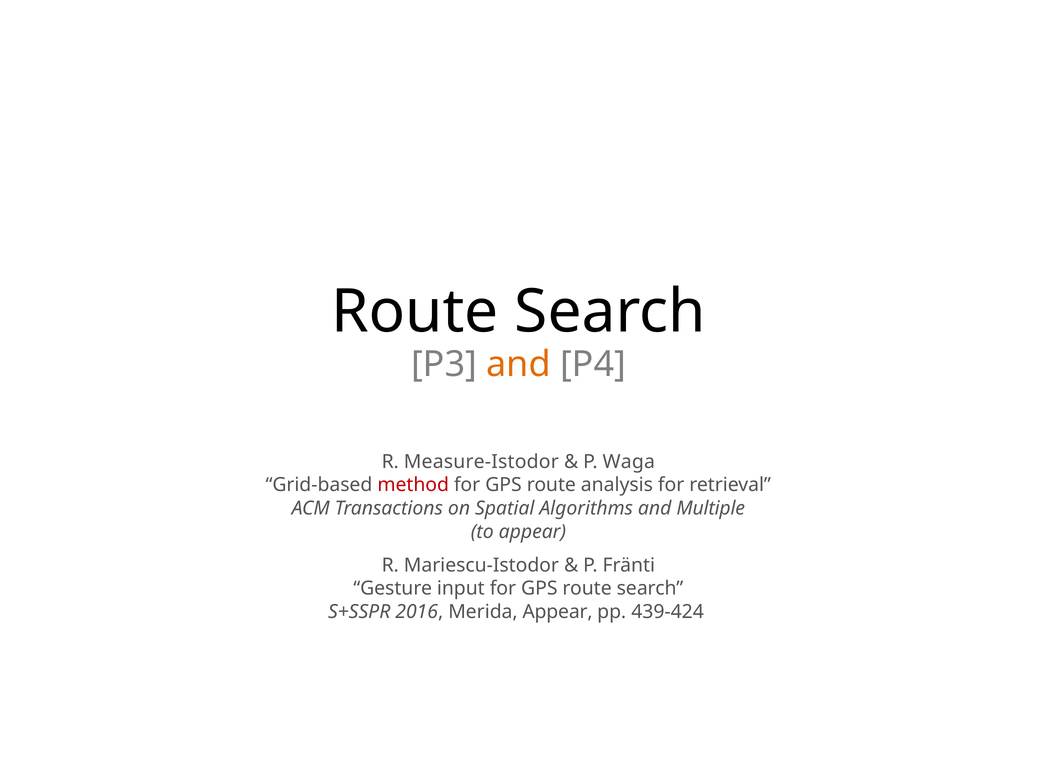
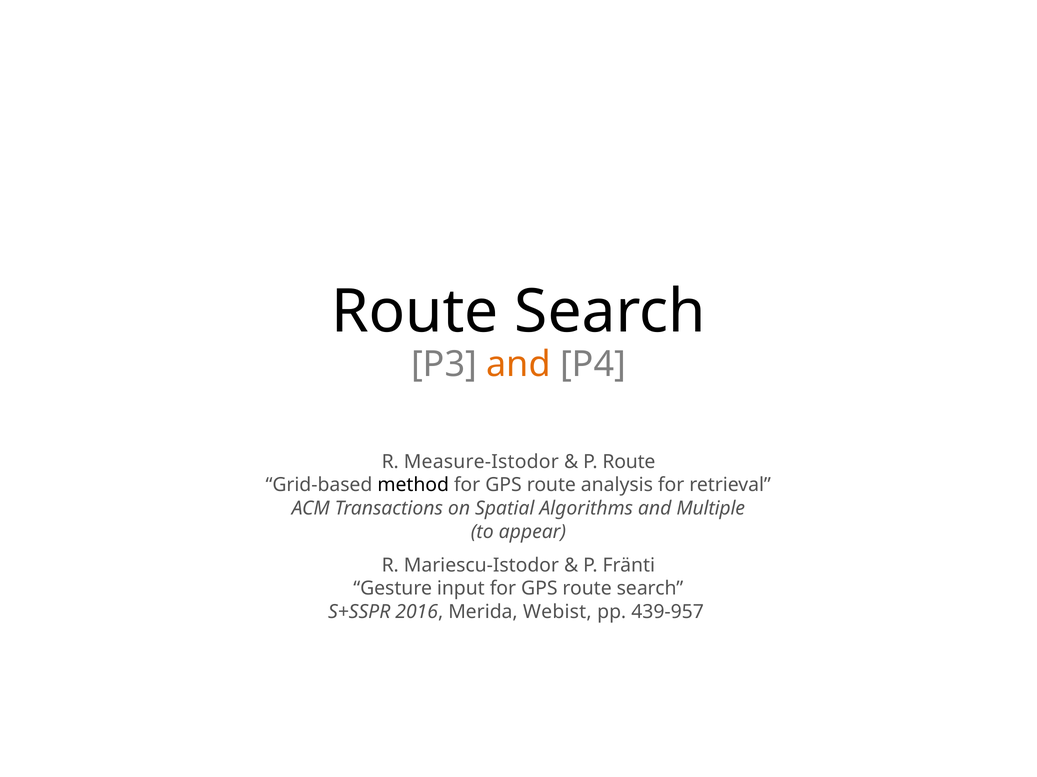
P Waga: Waga -> Route
method colour: red -> black
Merida Appear: Appear -> Webist
439-424: 439-424 -> 439-957
